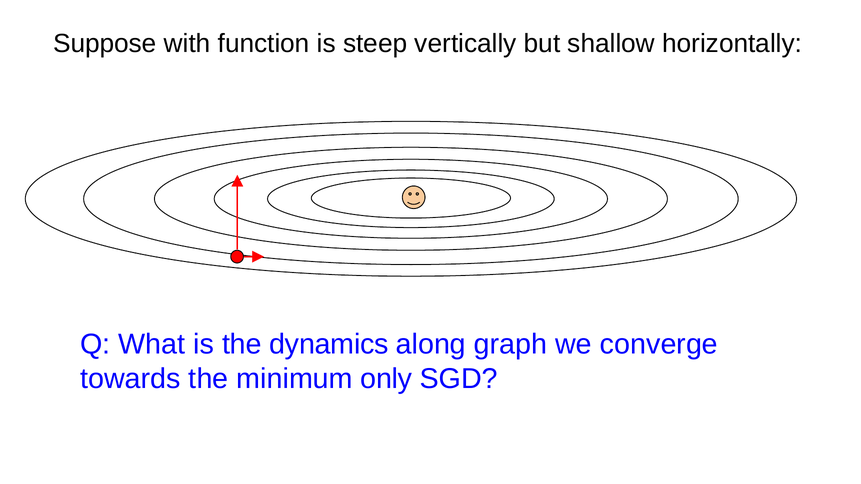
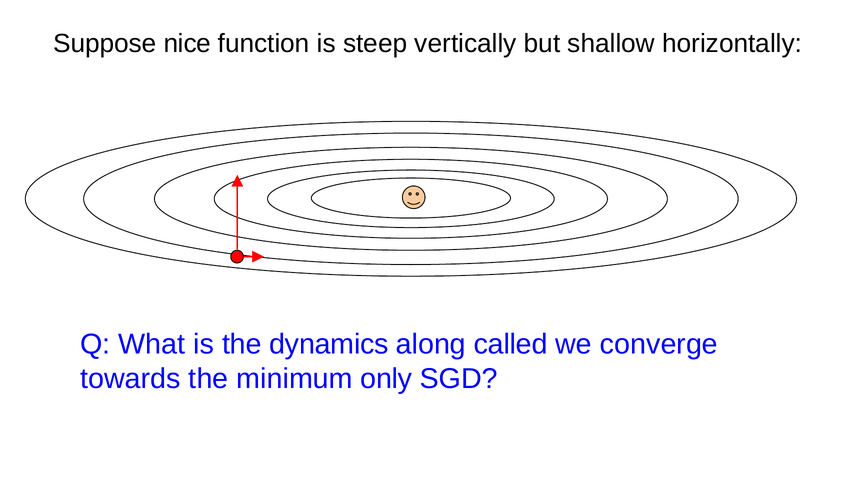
with: with -> nice
graph: graph -> called
